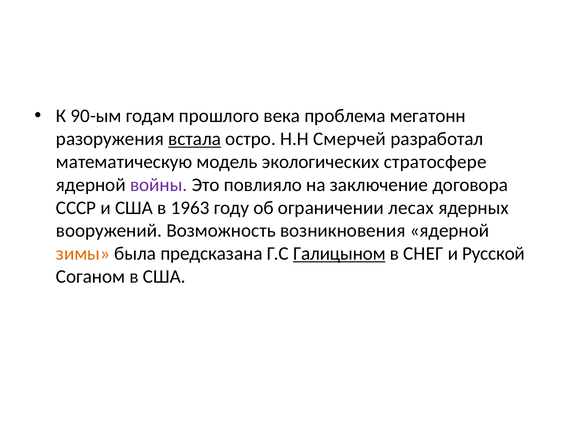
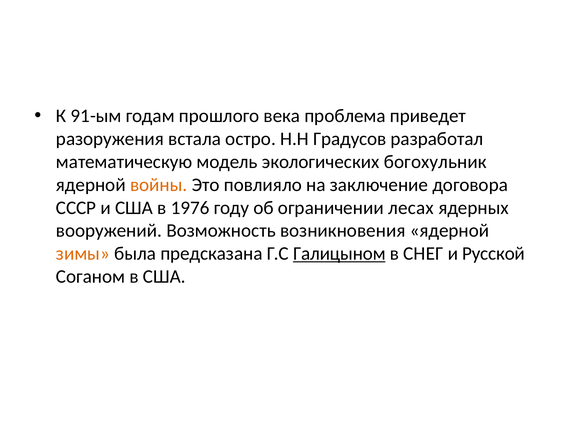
90-ым: 90-ым -> 91-ым
мегатонн: мегатонн -> приведет
встала underline: present -> none
Смерчей: Смерчей -> Градусов
стратосфере: стратосфере -> богохульник
войны colour: purple -> orange
1963: 1963 -> 1976
